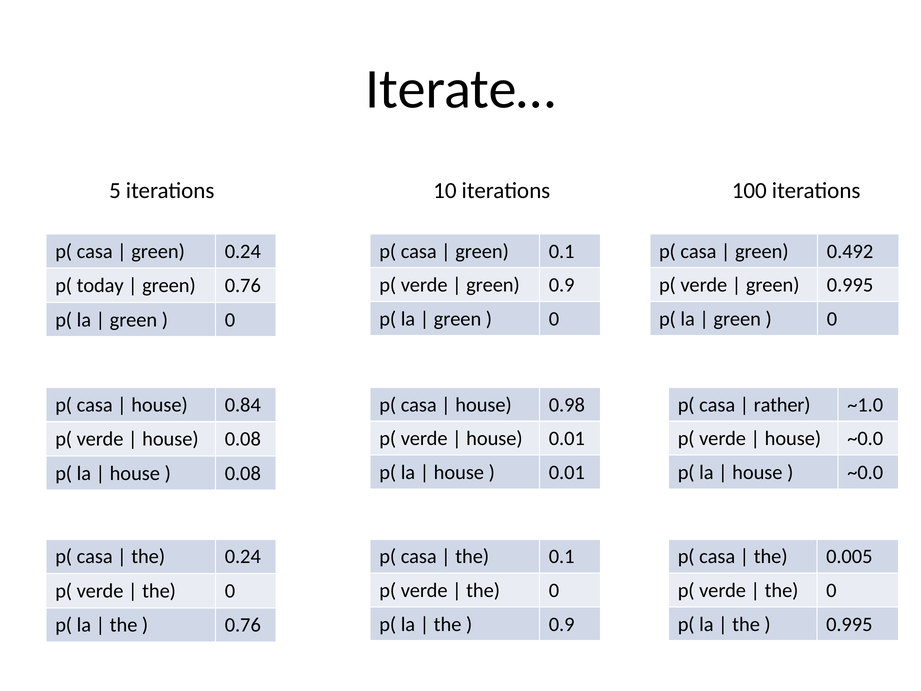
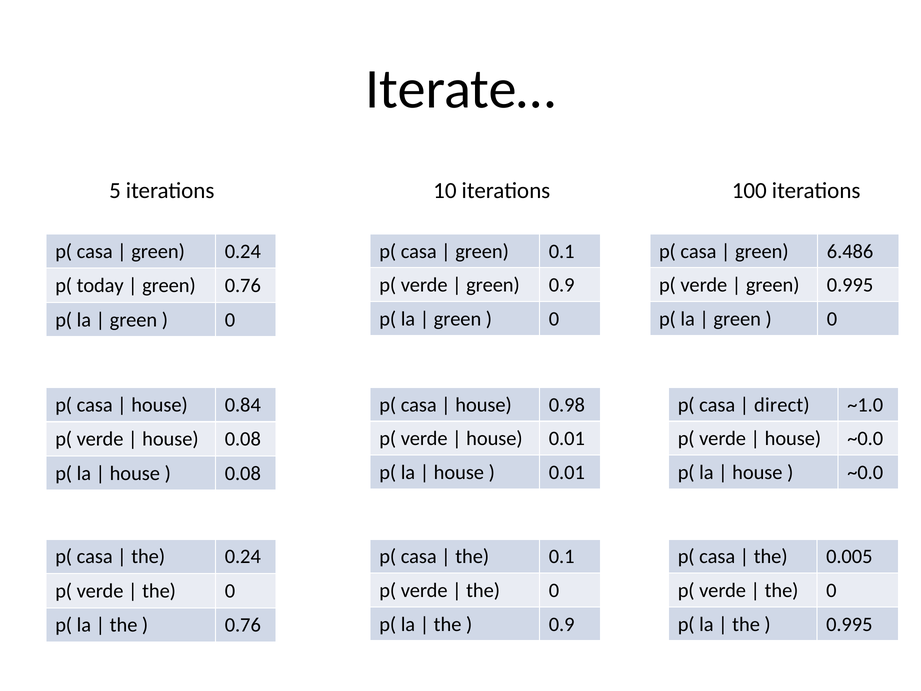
0.492: 0.492 -> 6.486
rather: rather -> direct
